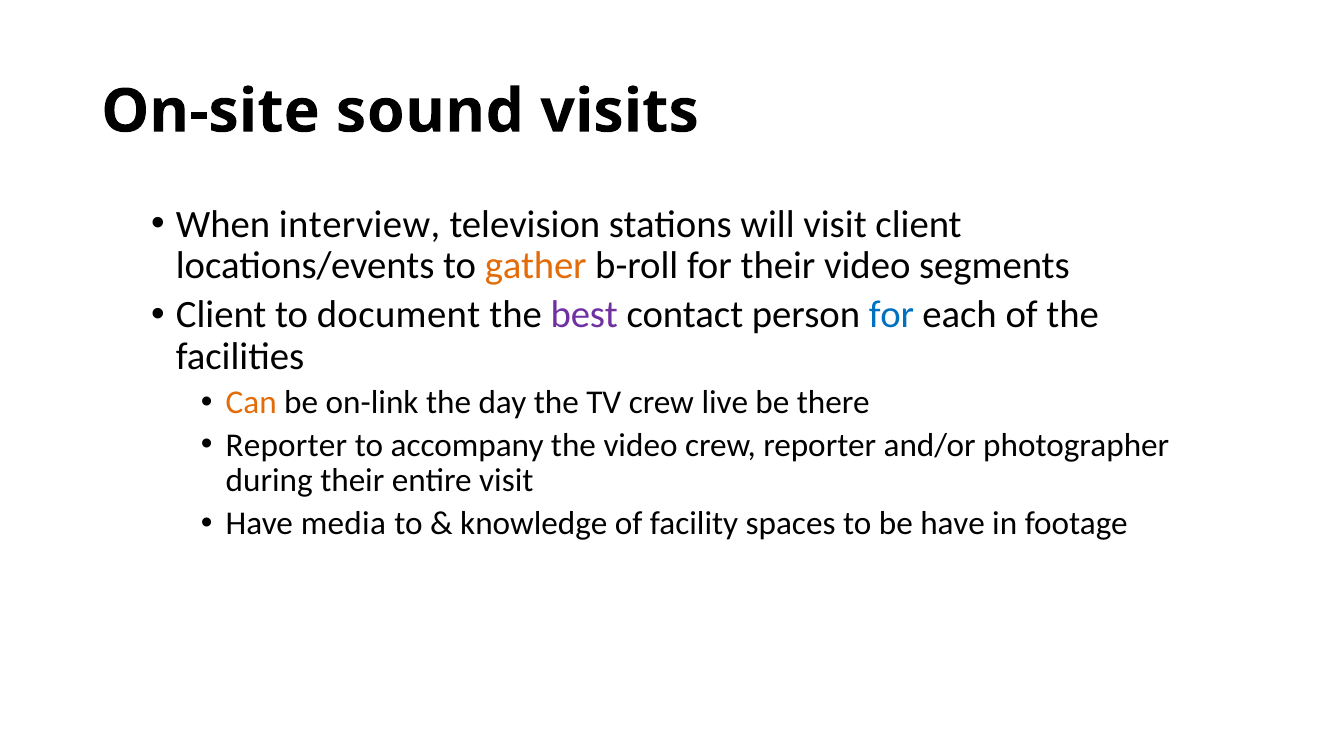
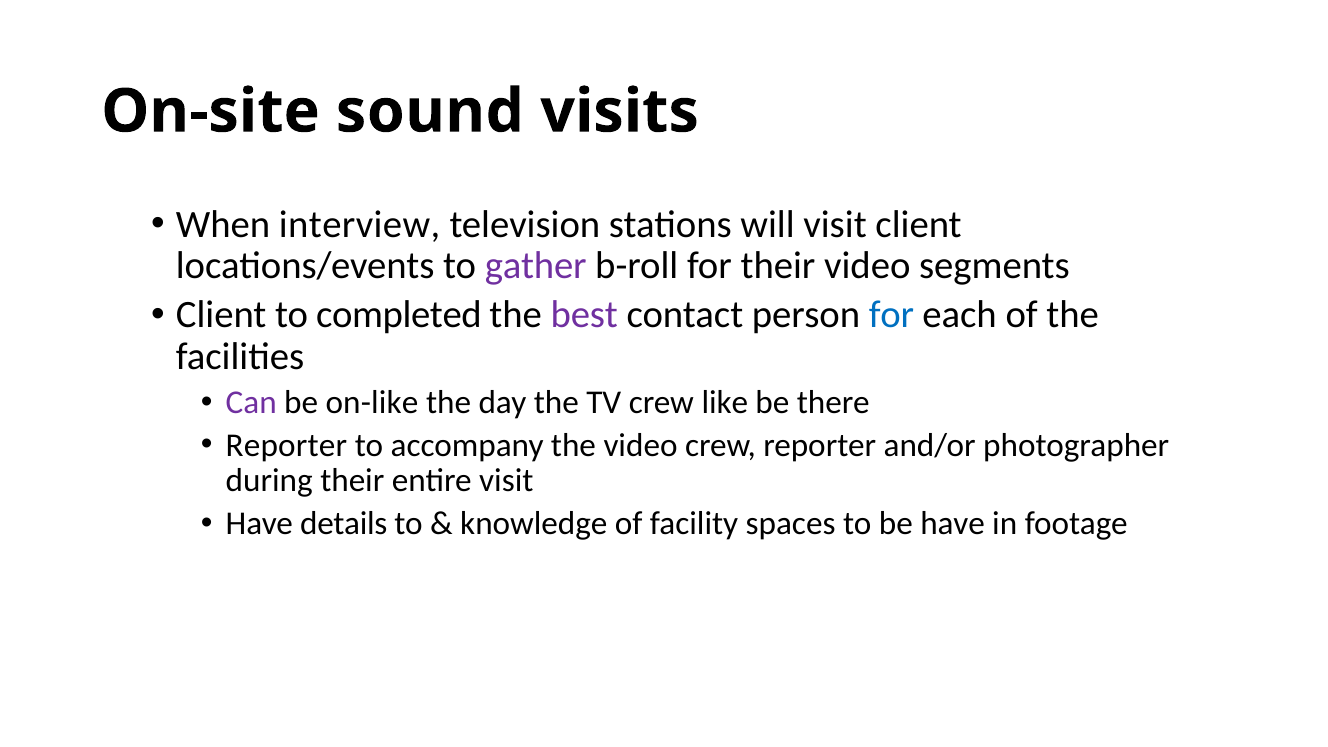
gather colour: orange -> purple
document: document -> completed
Can colour: orange -> purple
on-link: on-link -> on-like
live: live -> like
media: media -> details
